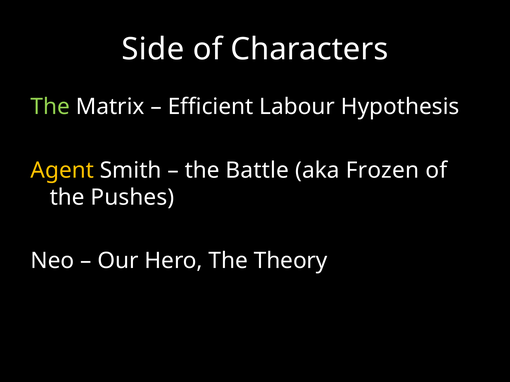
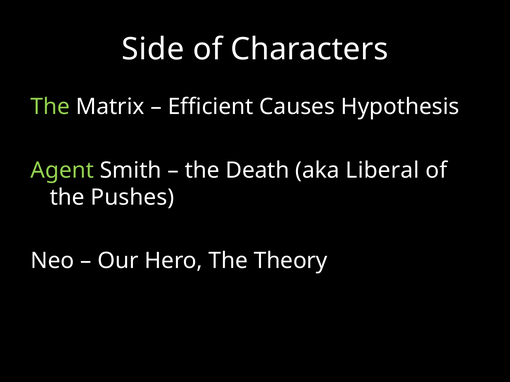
Labour: Labour -> Causes
Agent colour: yellow -> light green
Battle: Battle -> Death
Frozen: Frozen -> Liberal
